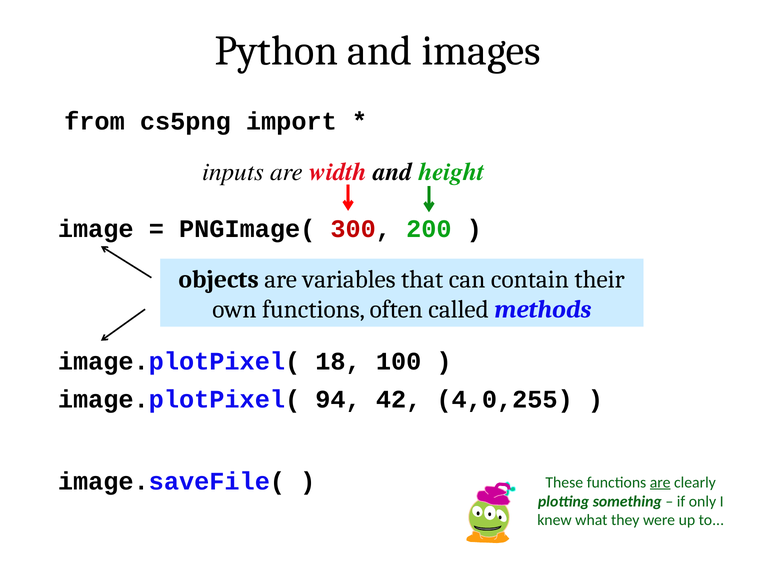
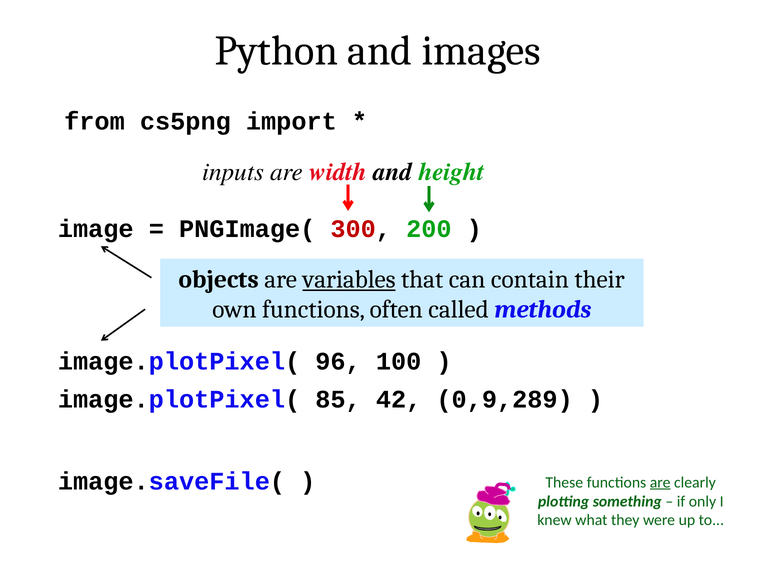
variables underline: none -> present
18: 18 -> 96
94: 94 -> 85
4,0,255: 4,0,255 -> 0,9,289
